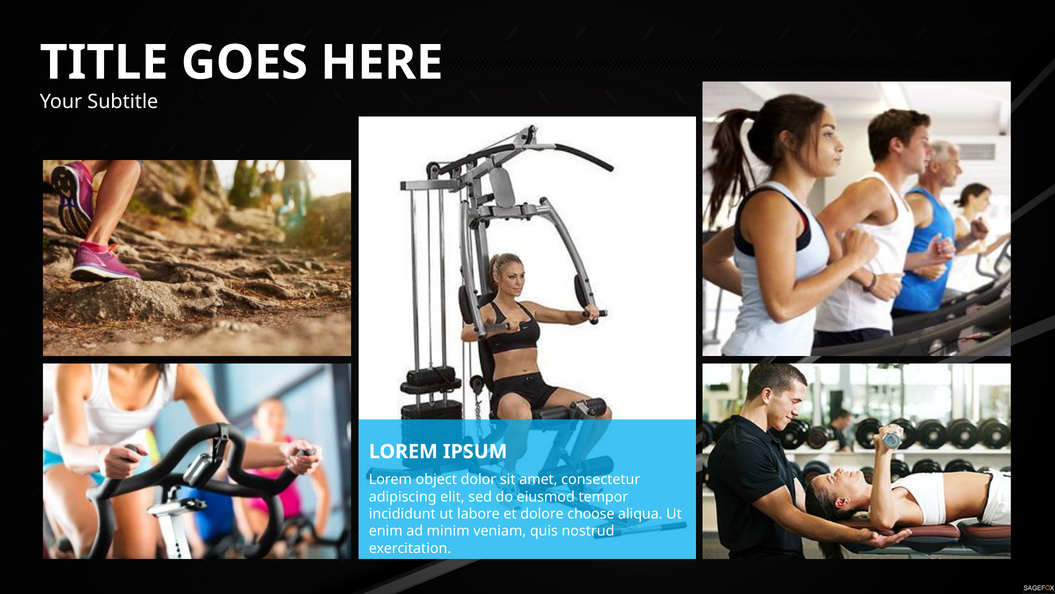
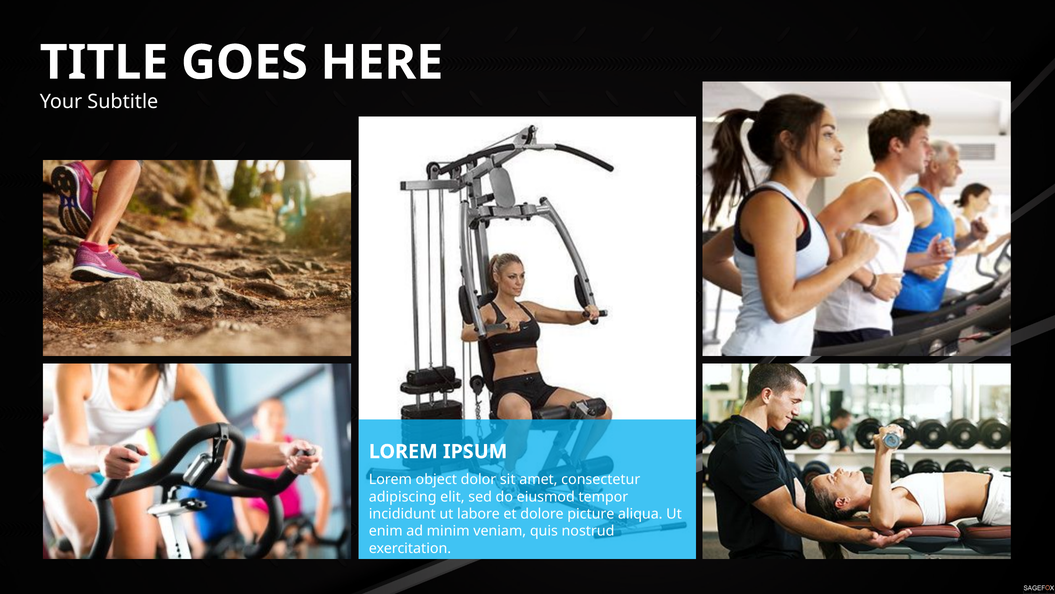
choose: choose -> picture
